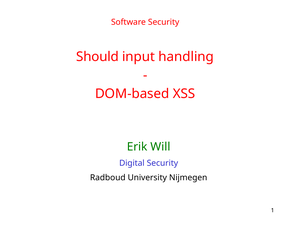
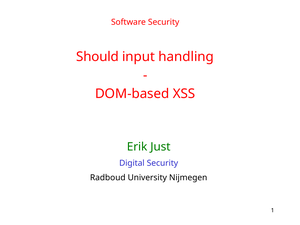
Will: Will -> Just
